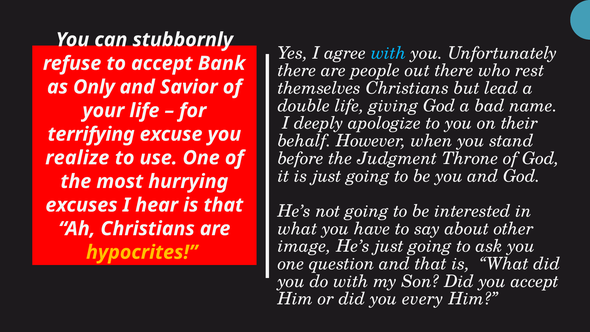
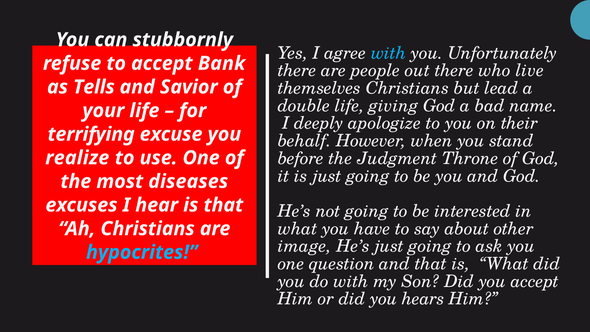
rest: rest -> live
Only: Only -> Tells
hurrying: hurrying -> diseases
hypocrites colour: yellow -> light blue
every: every -> hears
